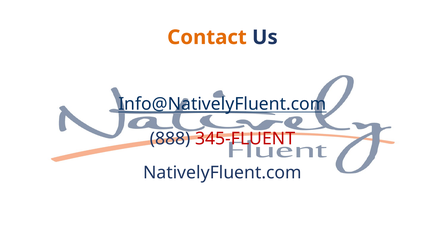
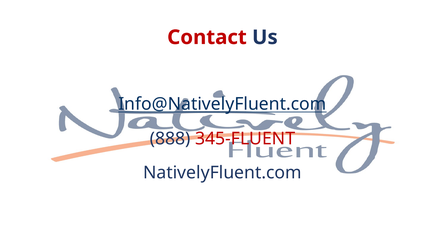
Contact colour: orange -> red
